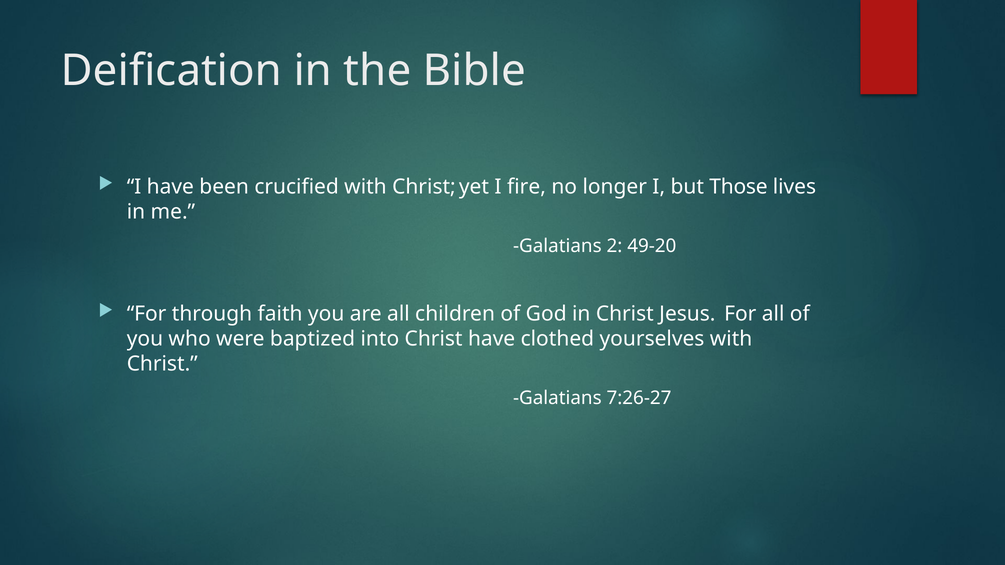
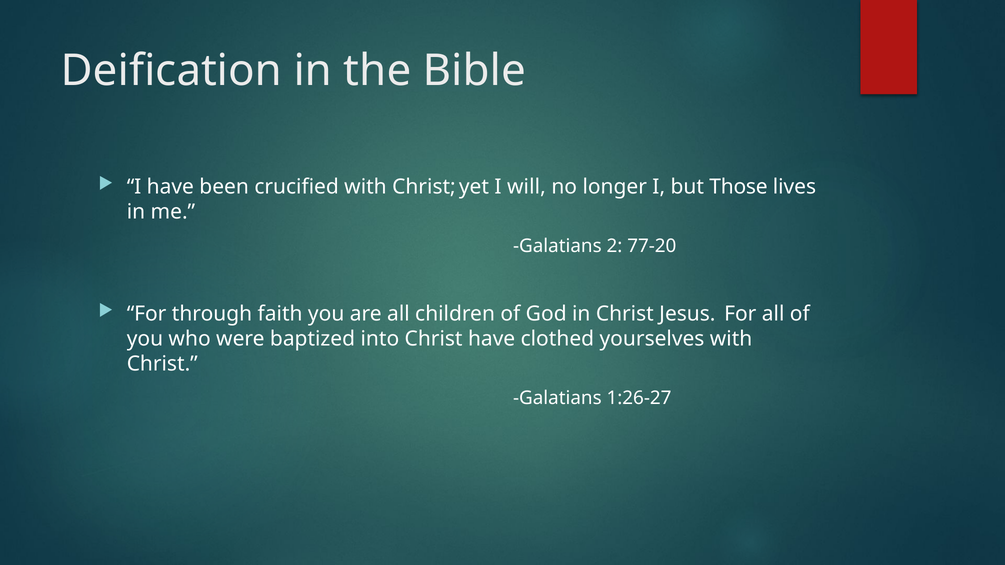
fire: fire -> will
49-20: 49-20 -> 77-20
7:26-27: 7:26-27 -> 1:26-27
